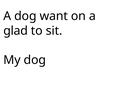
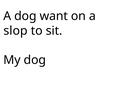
glad: glad -> slop
